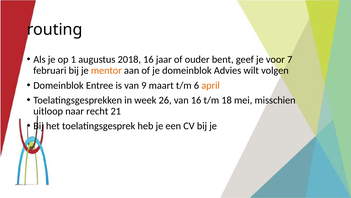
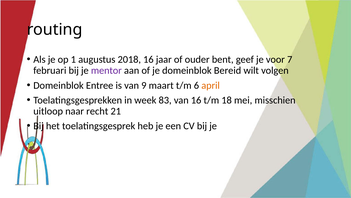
mentor colour: orange -> purple
Advies: Advies -> Bereid
26: 26 -> 83
